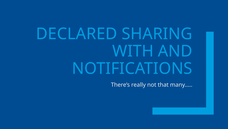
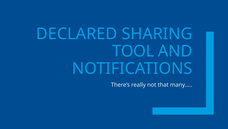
WITH: WITH -> TOOL
